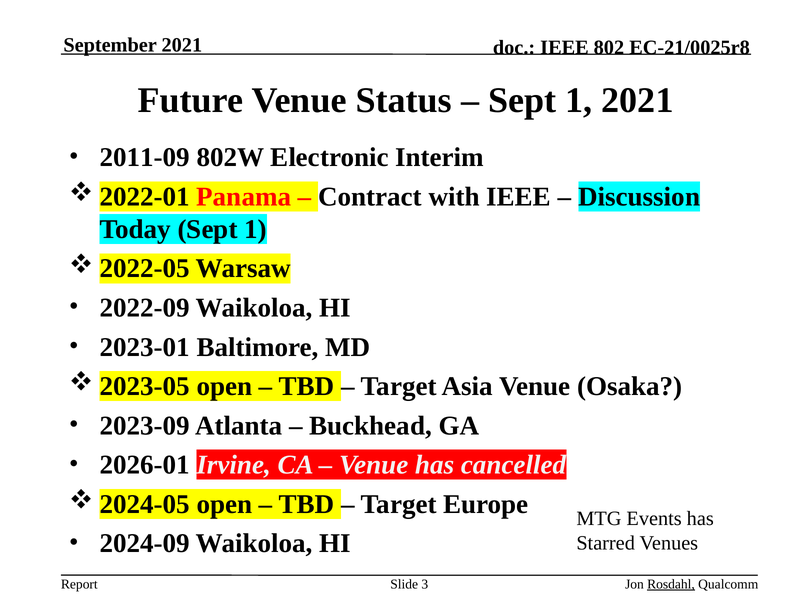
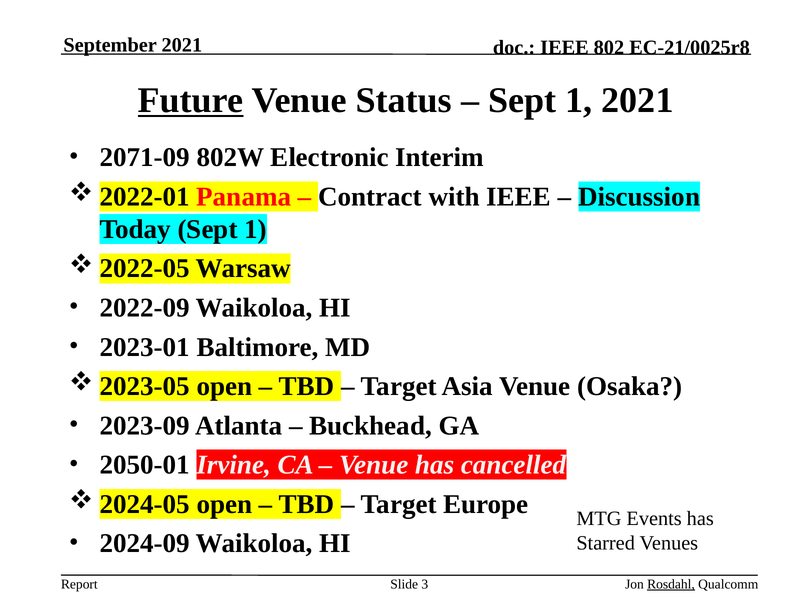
Future underline: none -> present
2011-09: 2011-09 -> 2071-09
2026-01: 2026-01 -> 2050-01
